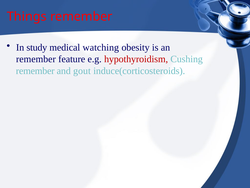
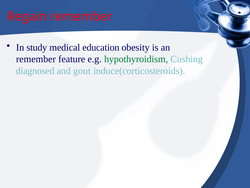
Things: Things -> Regain
watching: watching -> education
hypothyroidism colour: red -> green
remember at (35, 71): remember -> diagnosed
